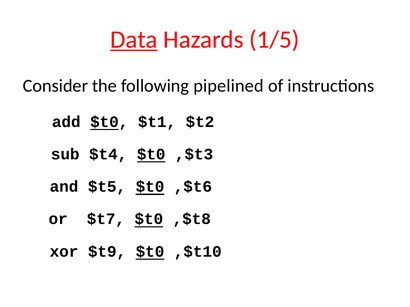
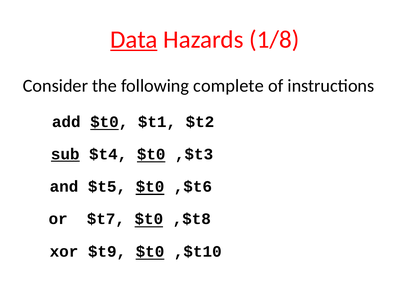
1/5: 1/5 -> 1/8
pipelined: pipelined -> complete
sub underline: none -> present
